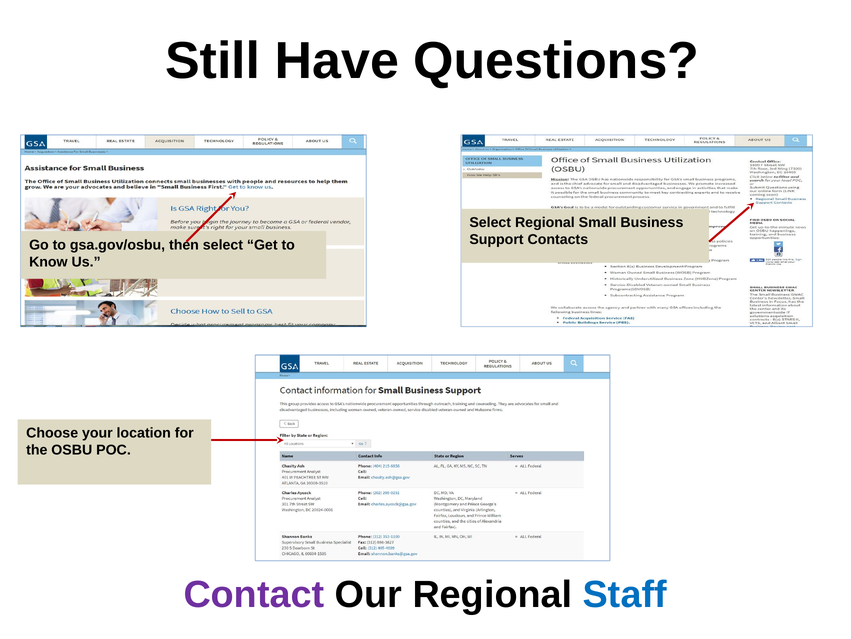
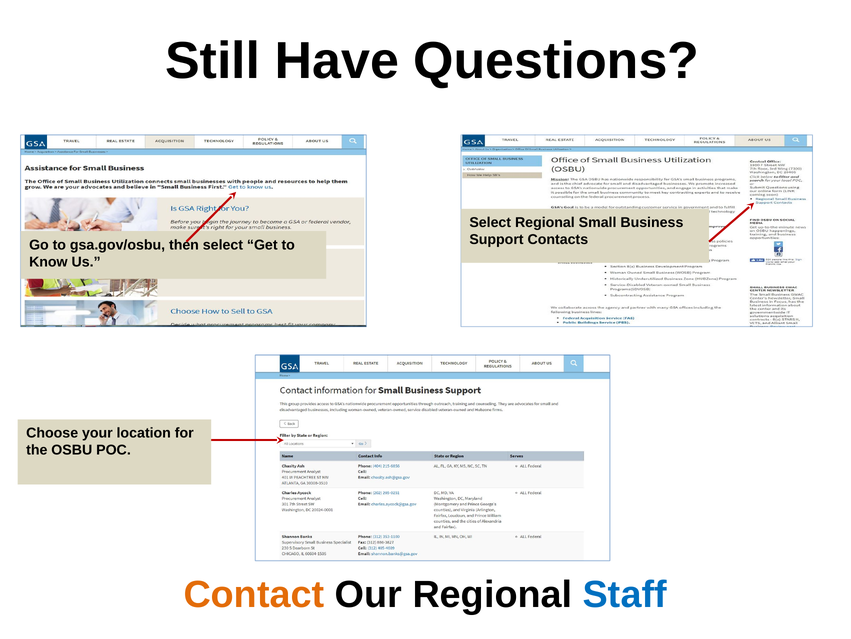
Contact colour: purple -> orange
